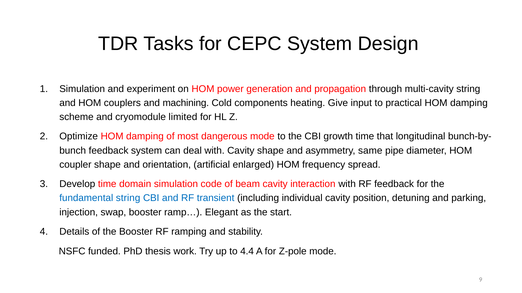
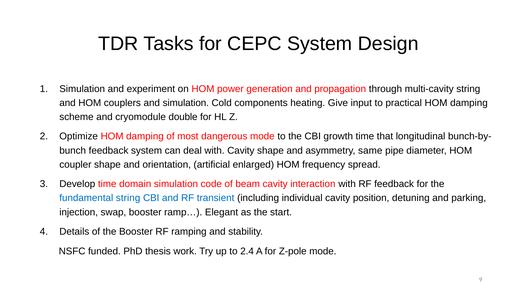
and machining: machining -> simulation
limited: limited -> double
4.4: 4.4 -> 2.4
